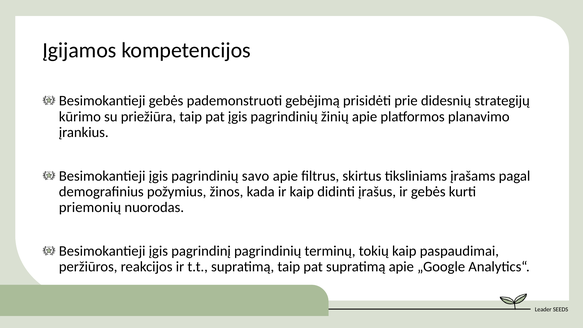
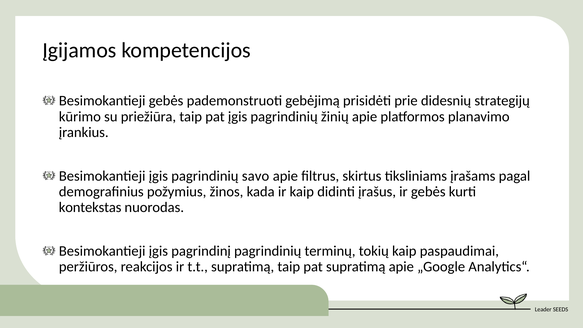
priemonių: priemonių -> kontekstas
